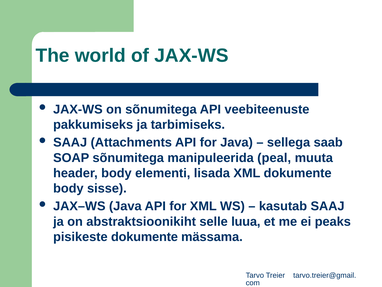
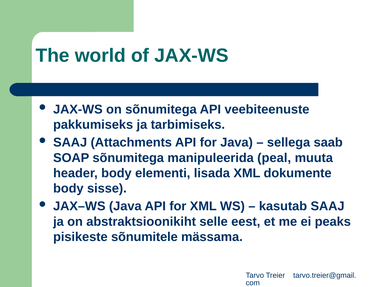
luua: luua -> eest
pisikeste dokumente: dokumente -> sõnumitele
